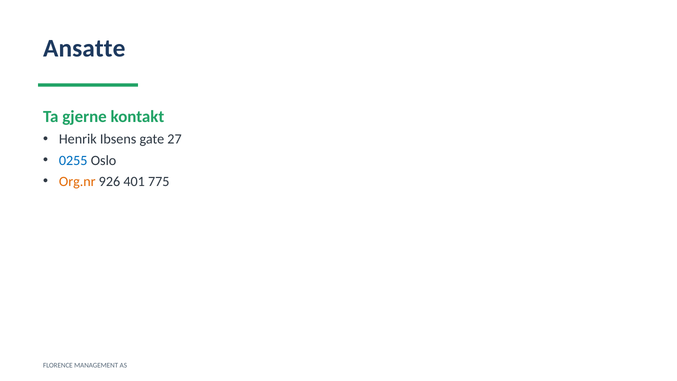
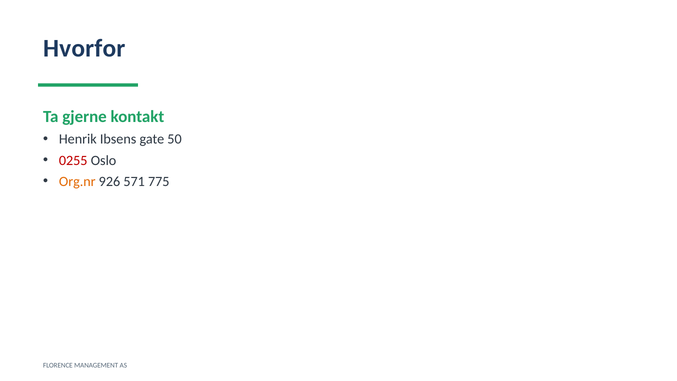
Ansatte: Ansatte -> Hvorfor
27: 27 -> 50
0255 colour: blue -> red
401: 401 -> 571
